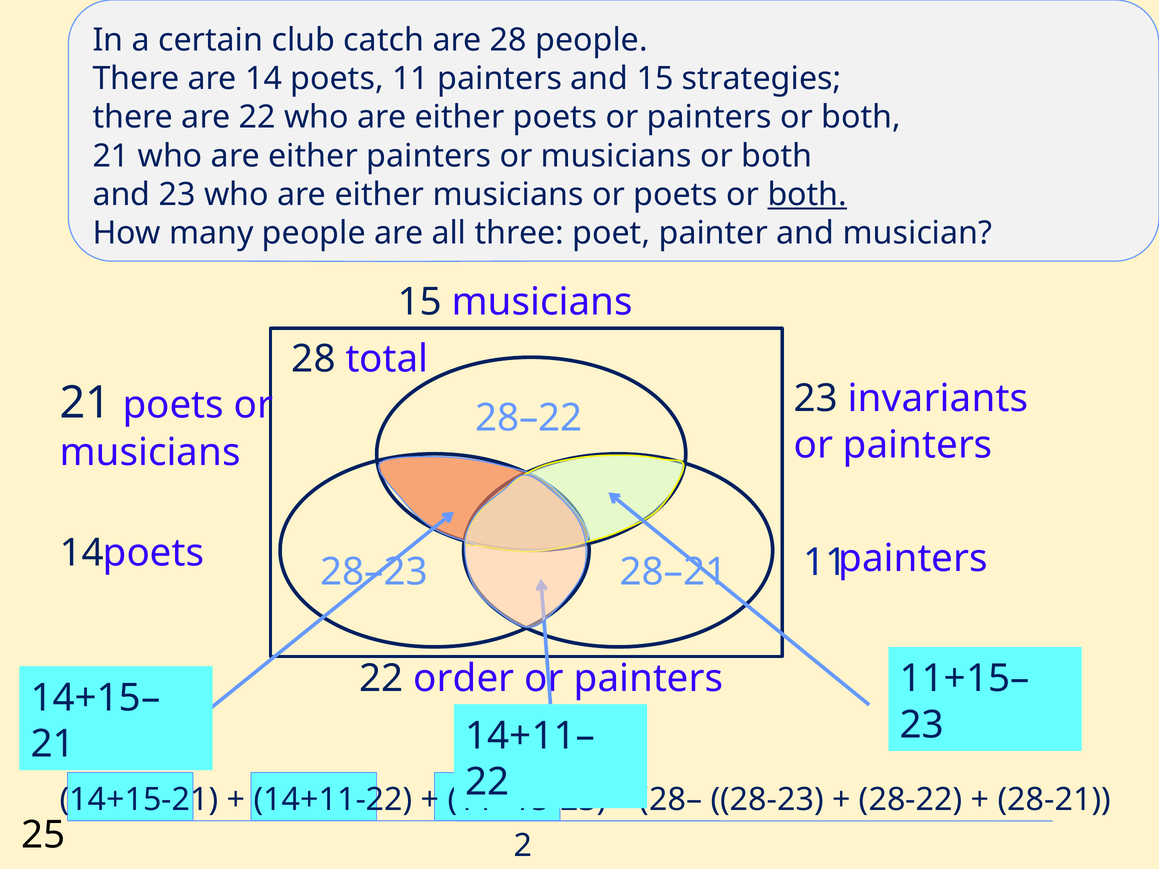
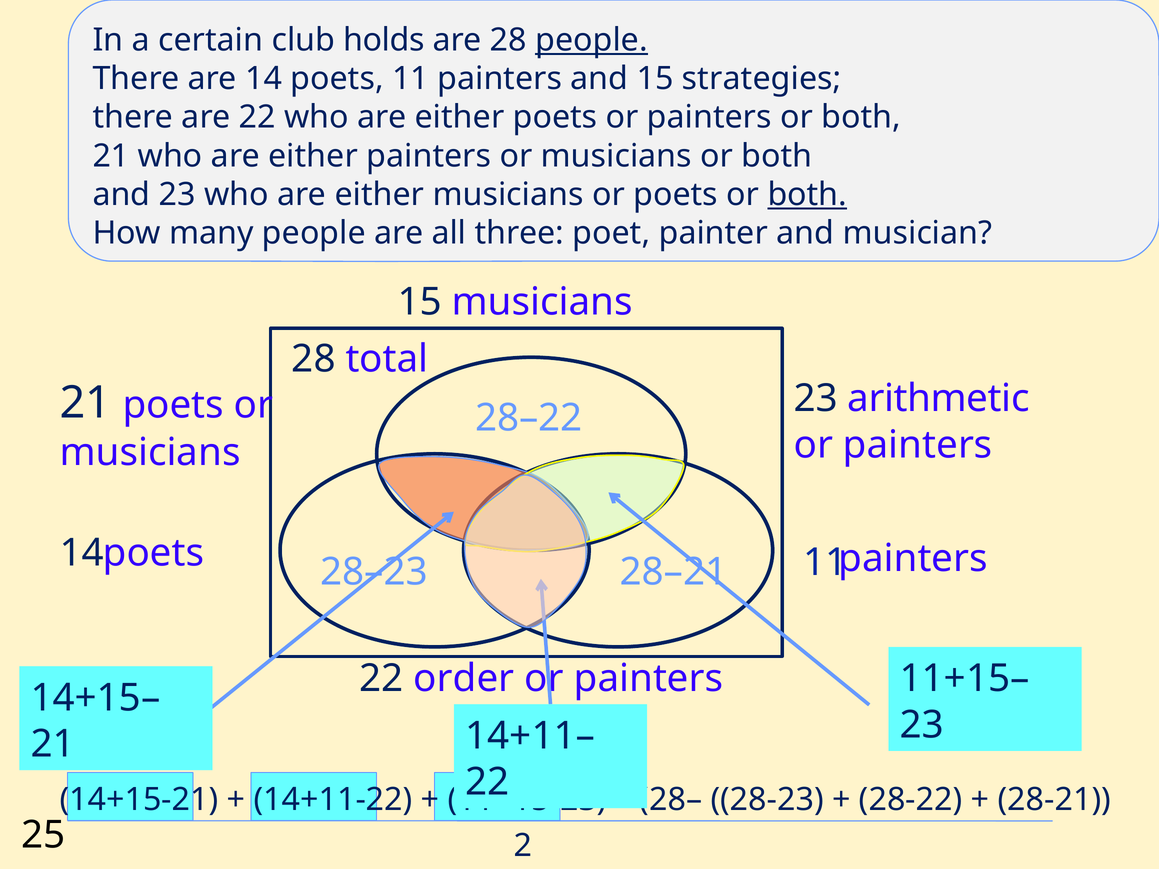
catch: catch -> holds
people at (591, 40) underline: none -> present
invariants: invariants -> arithmetic
